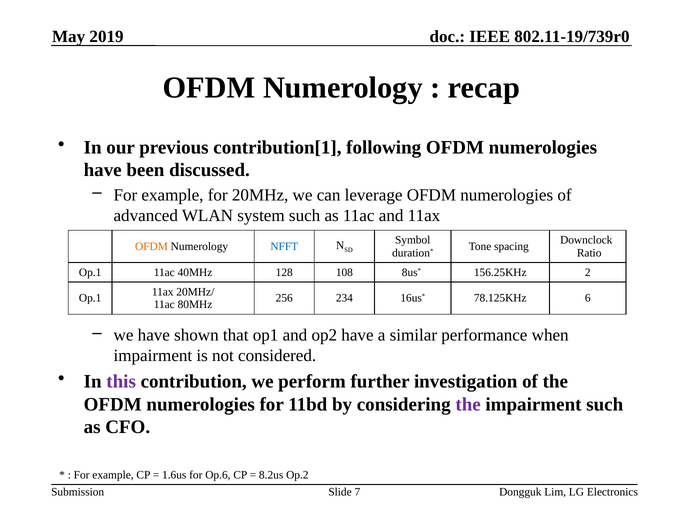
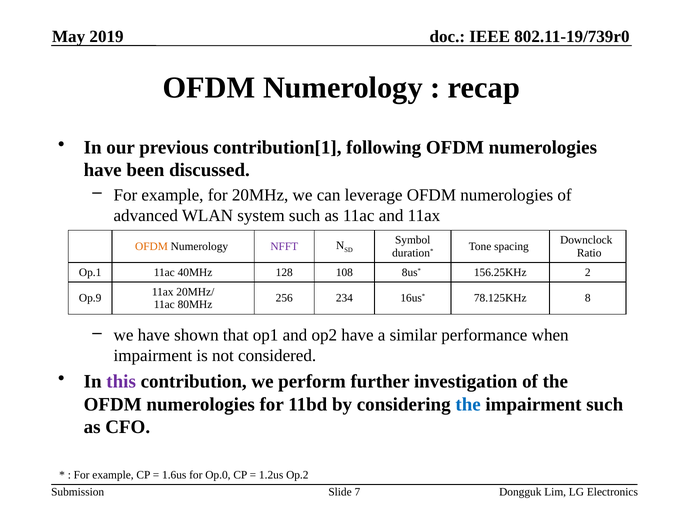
NFFT colour: blue -> purple
Op.1 at (90, 298): Op.1 -> Op.9
6: 6 -> 8
the at (468, 404) colour: purple -> blue
Op.6: Op.6 -> Op.0
8.2us: 8.2us -> 1.2us
